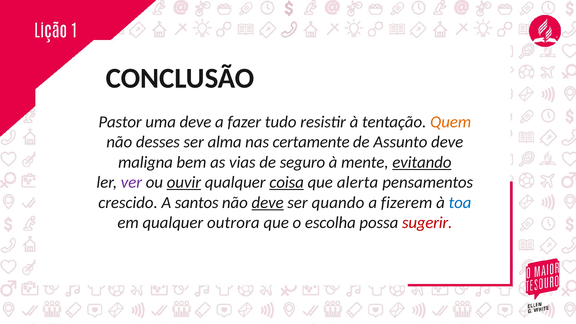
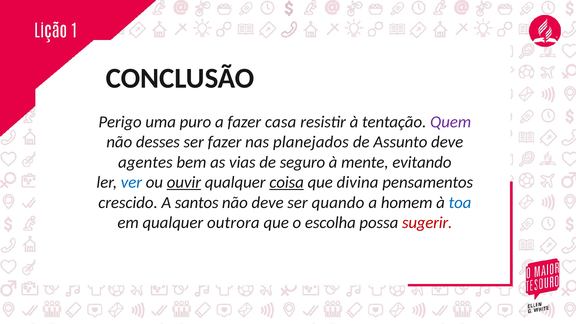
Pastor: Pastor -> Perigo
uma deve: deve -> puro
tudo: tudo -> casa
Quem colour: orange -> purple
ser alma: alma -> fazer
certamente: certamente -> planejados
maligna: maligna -> agentes
evitando underline: present -> none
ver colour: purple -> blue
alerta: alerta -> divina
deve at (268, 202) underline: present -> none
fizerem: fizerem -> homem
